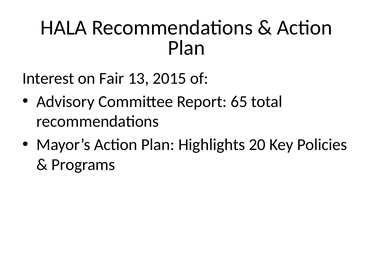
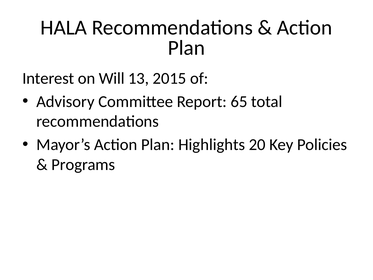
Fair: Fair -> Will
